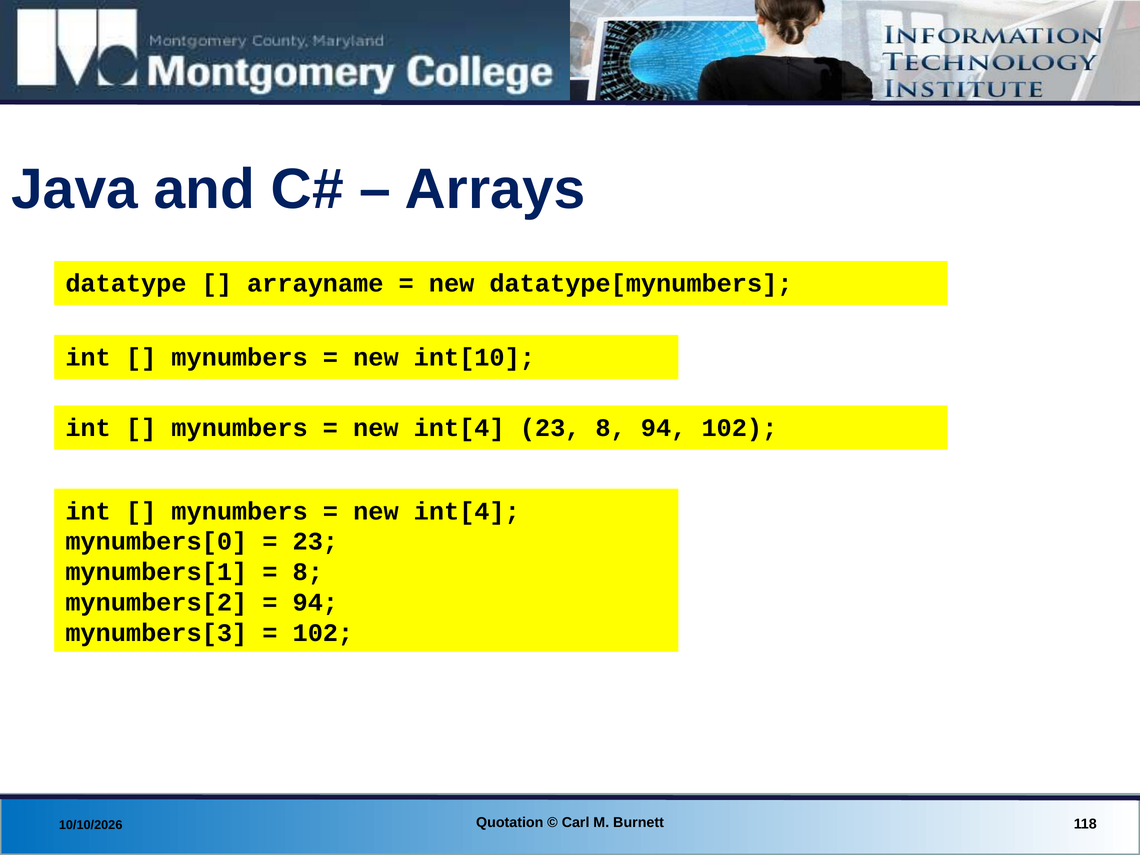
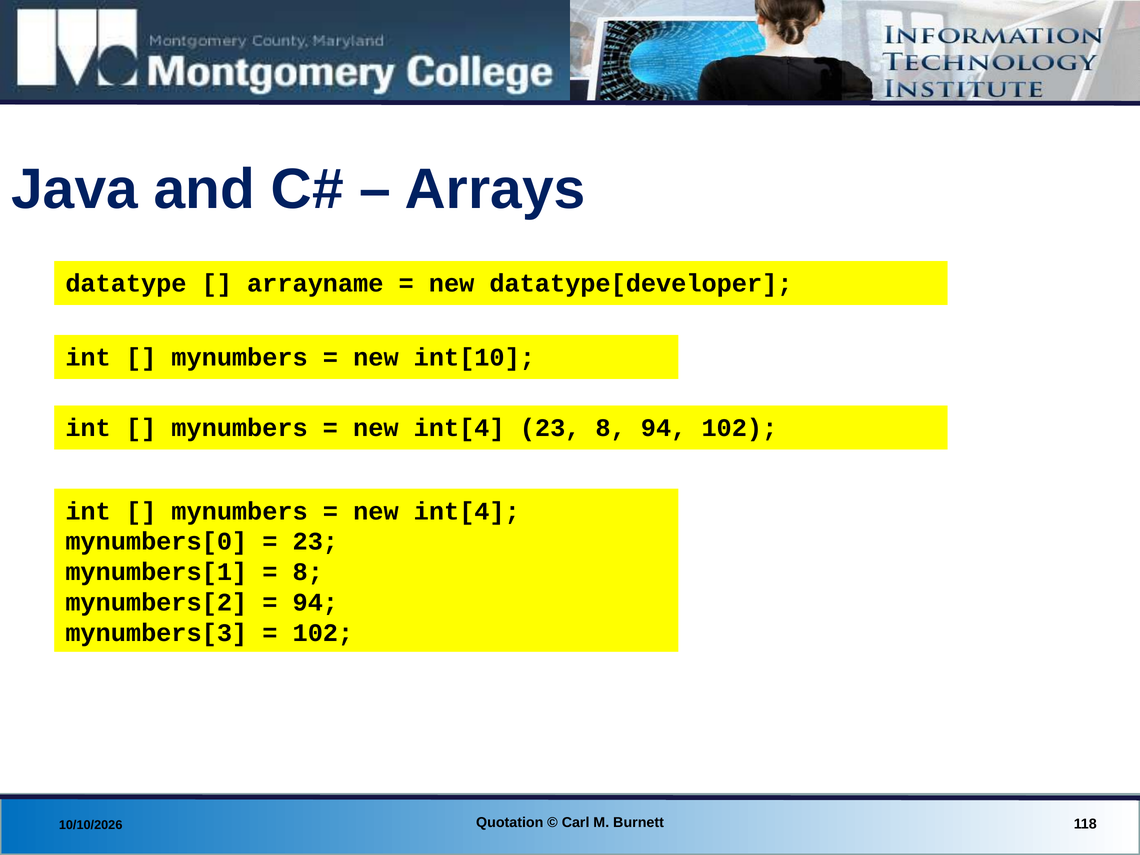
datatype[mynumbers: datatype[mynumbers -> datatype[developer
